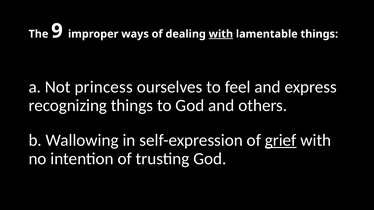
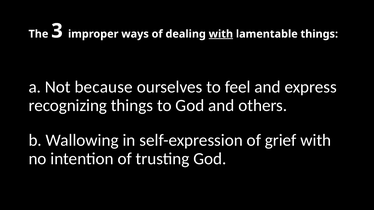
9: 9 -> 3
princess: princess -> because
grief underline: present -> none
